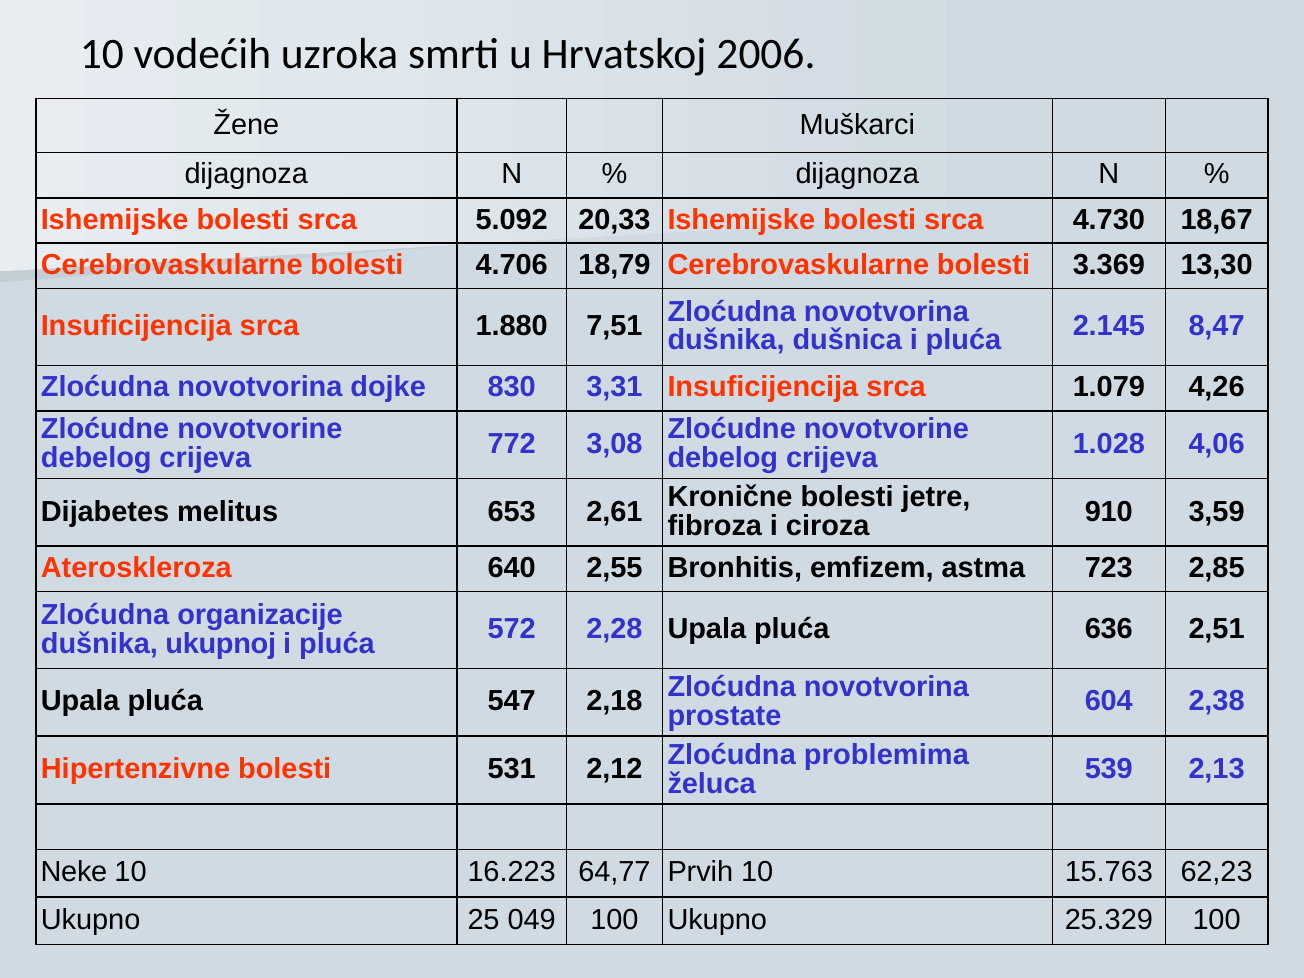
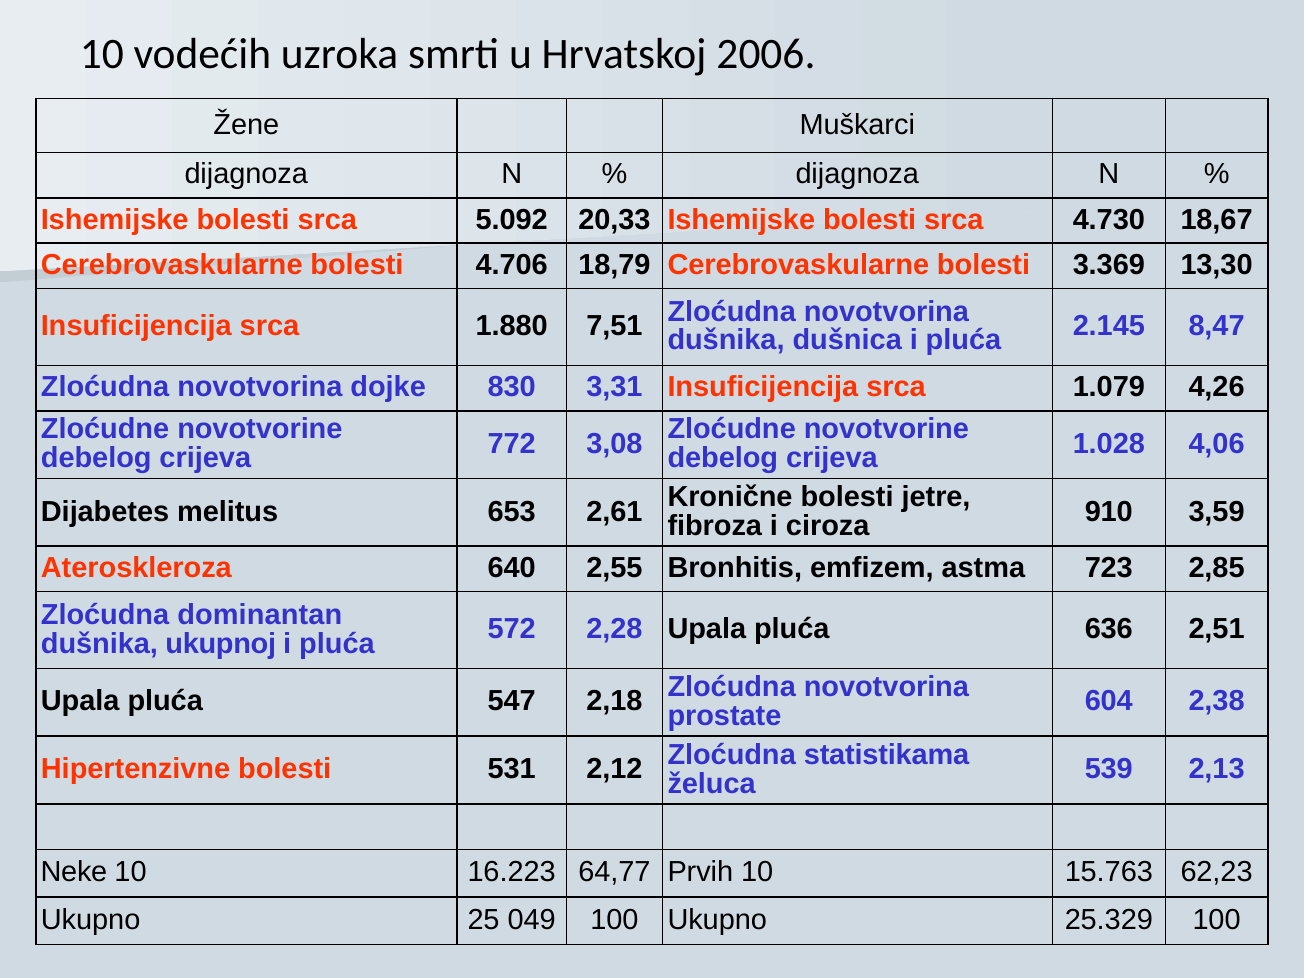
organizacije: organizacije -> dominantan
problemima: problemima -> statistikama
